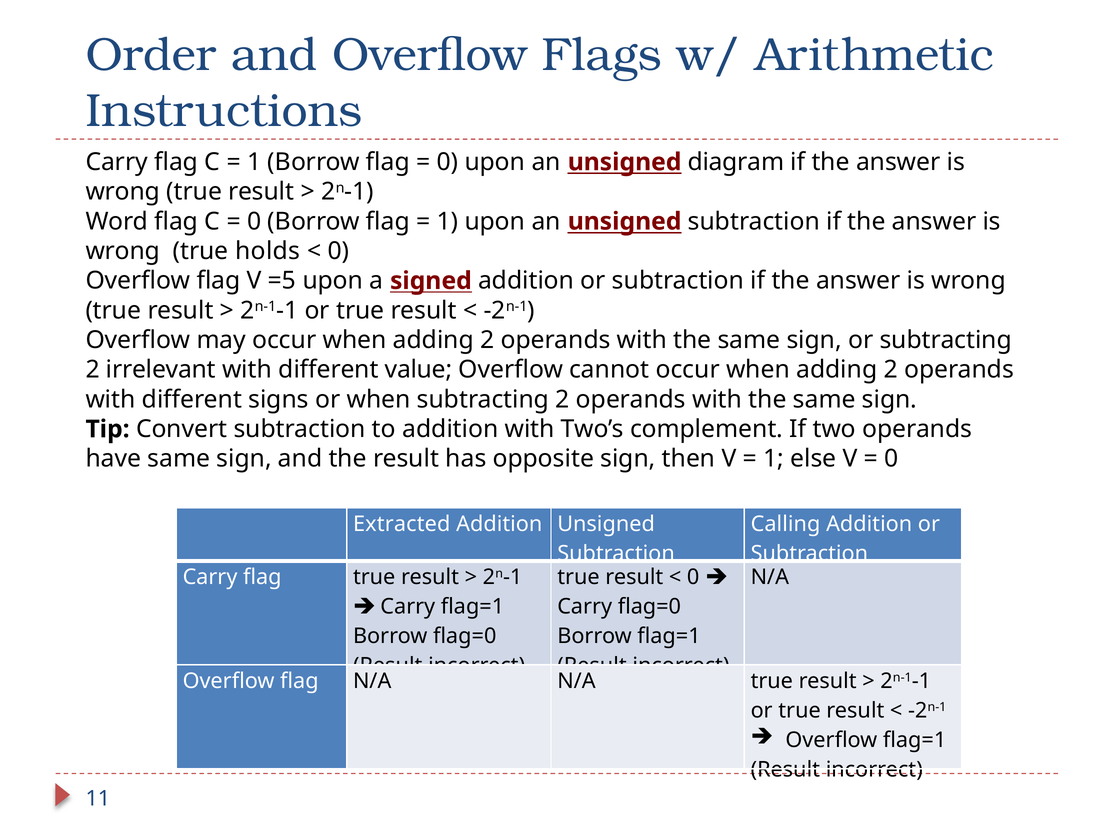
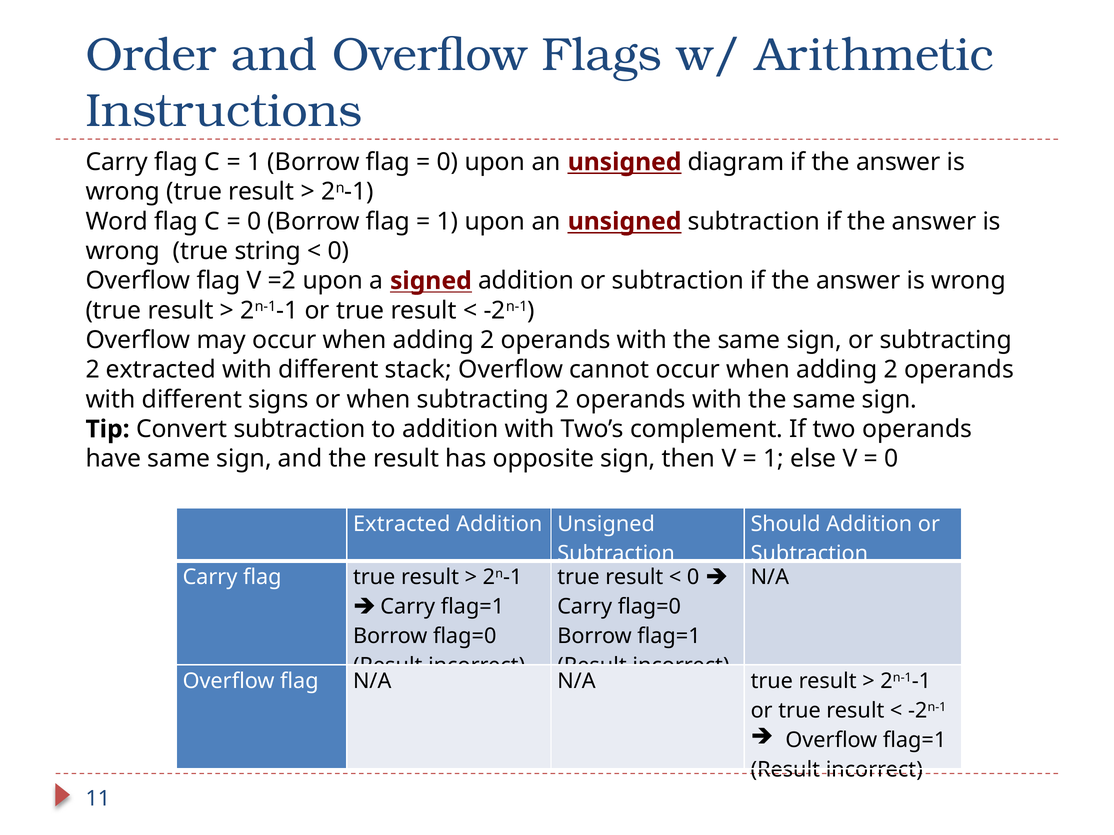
holds: holds -> string
=5: =5 -> =2
2 irrelevant: irrelevant -> extracted
value: value -> stack
Calling: Calling -> Should
